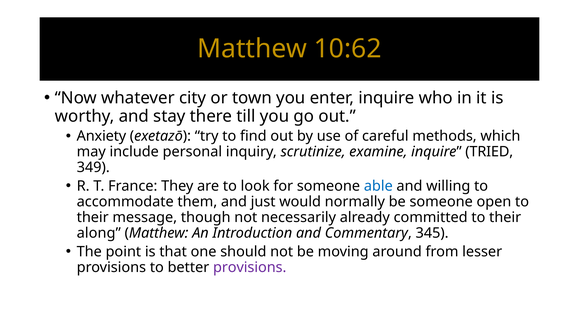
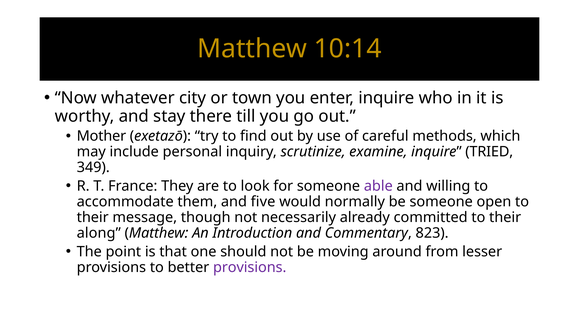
10:62: 10:62 -> 10:14
Anxiety: Anxiety -> Mother
able colour: blue -> purple
just: just -> five
345: 345 -> 823
